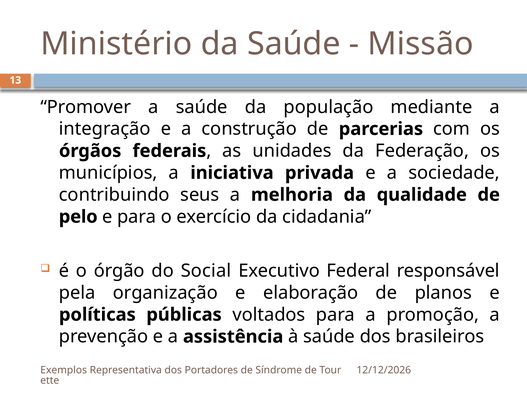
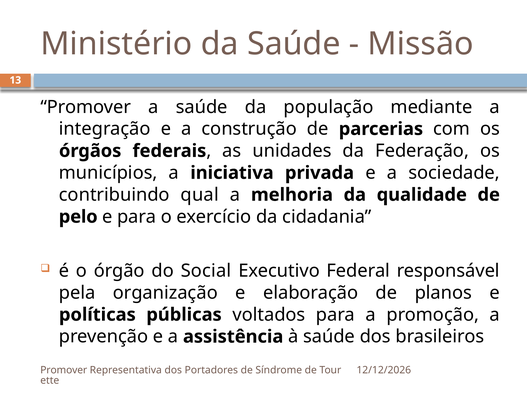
seus: seus -> qual
Exemplos at (64, 370): Exemplos -> Promover
